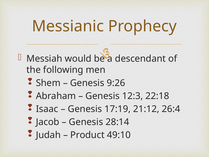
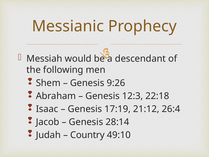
Product: Product -> Country
